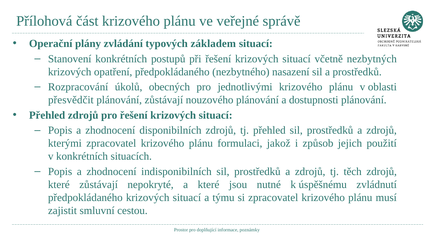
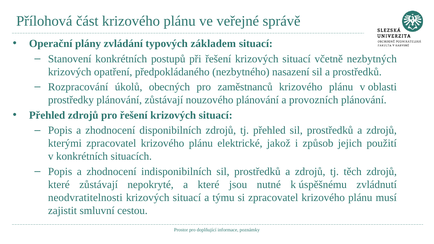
jednotlivými: jednotlivými -> zaměstnanců
přesvědčit: přesvědčit -> prostředky
dostupnosti: dostupnosti -> provozních
formulaci: formulaci -> elektrické
předpokládaného at (85, 198): předpokládaného -> neodvratitelnosti
